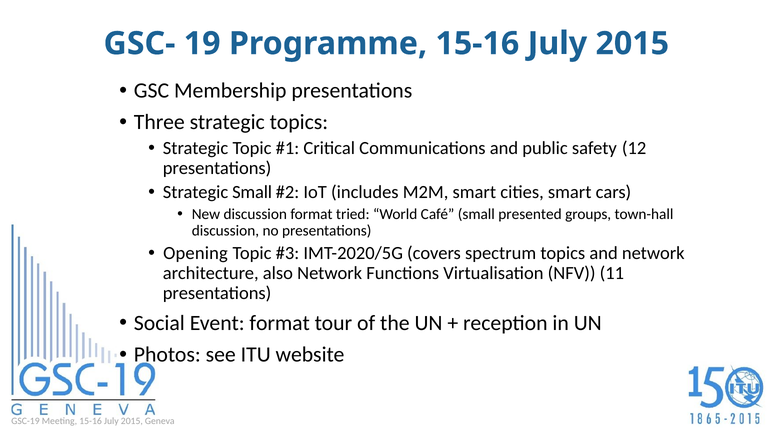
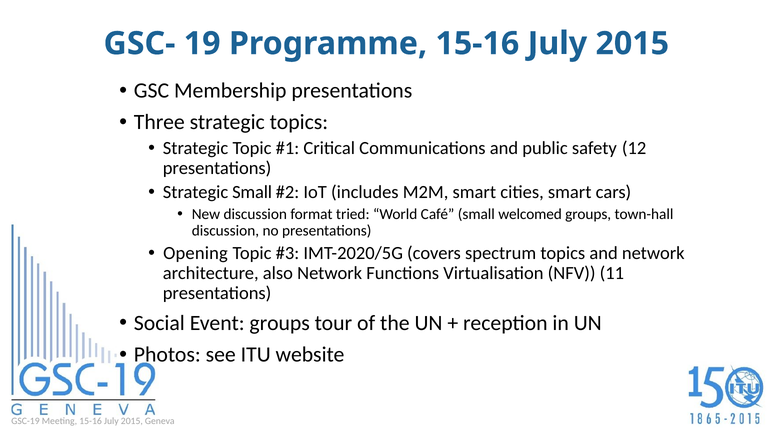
presented: presented -> welcomed
Event format: format -> groups
